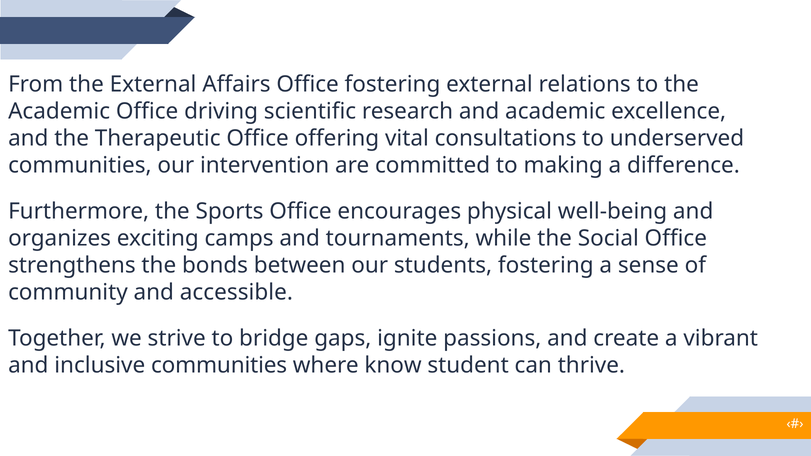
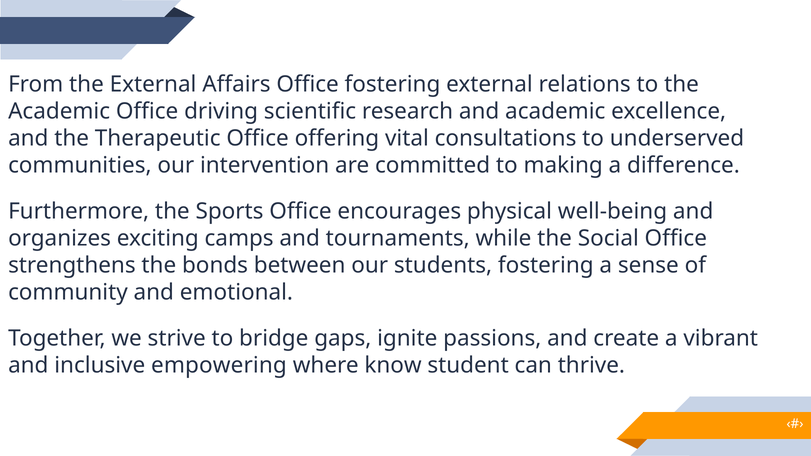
accessible: accessible -> emotional
inclusive communities: communities -> empowering
